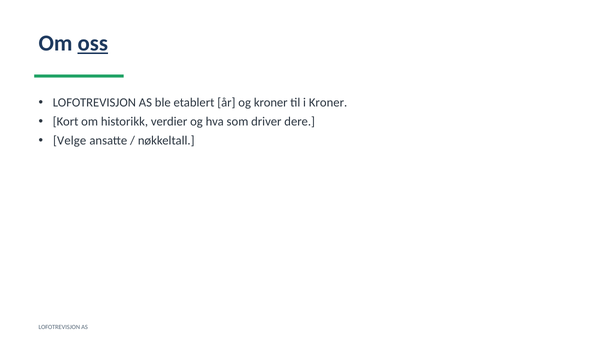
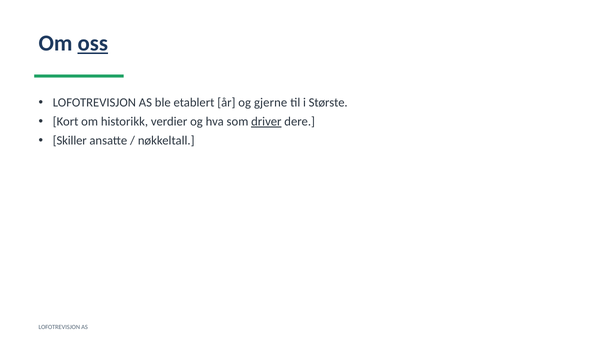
og kroner: kroner -> gjerne
i Kroner: Kroner -> Største
driver underline: none -> present
Velge: Velge -> Skiller
